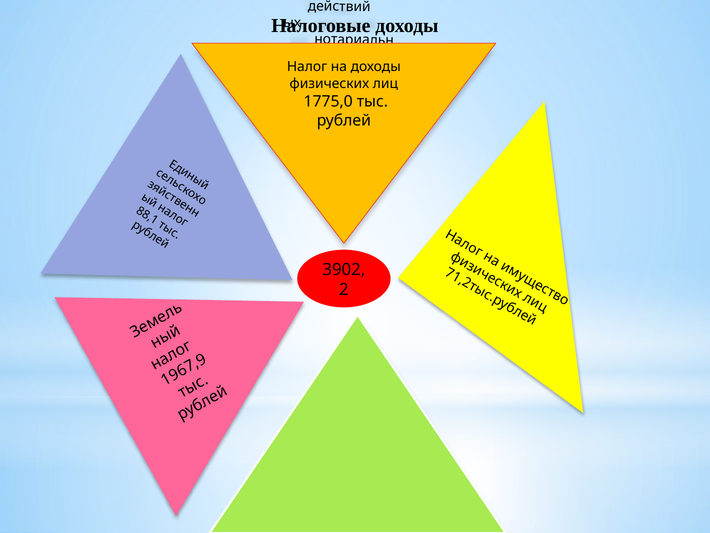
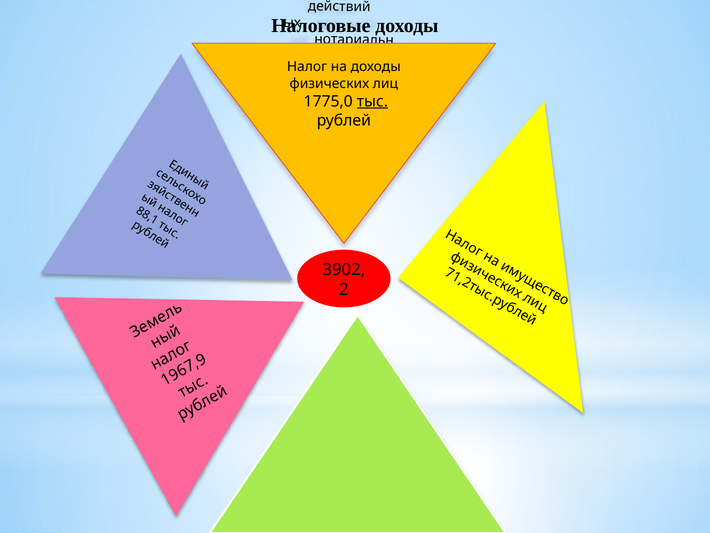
тыс at (372, 101) underline: none -> present
